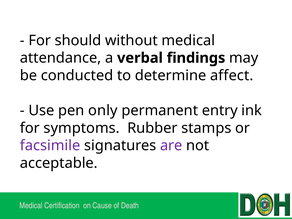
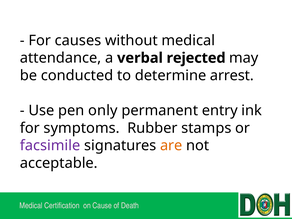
should: should -> causes
findings: findings -> rejected
affect: affect -> arrest
are colour: purple -> orange
